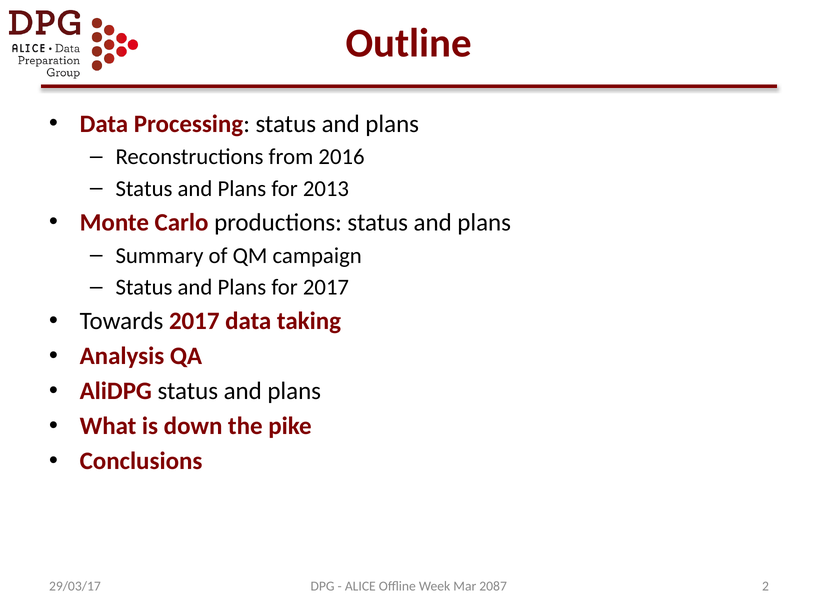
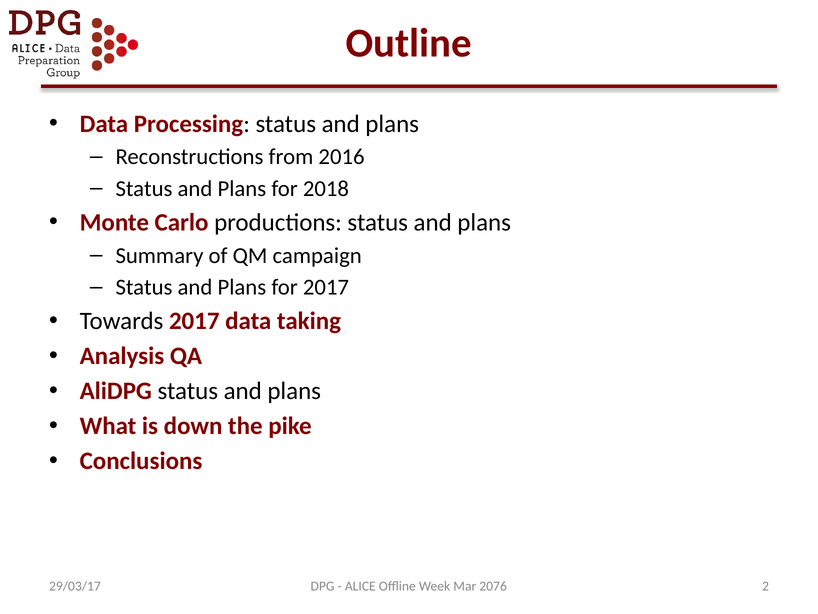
2013: 2013 -> 2018
2087: 2087 -> 2076
